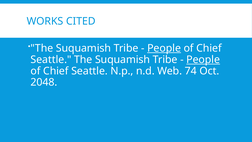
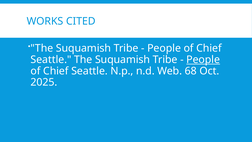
People at (164, 48) underline: present -> none
74: 74 -> 68
2048: 2048 -> 2025
